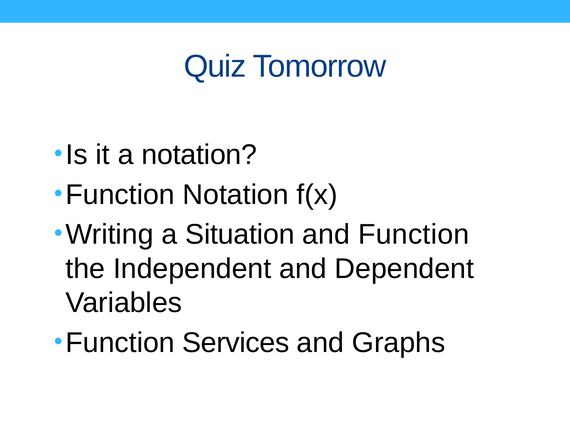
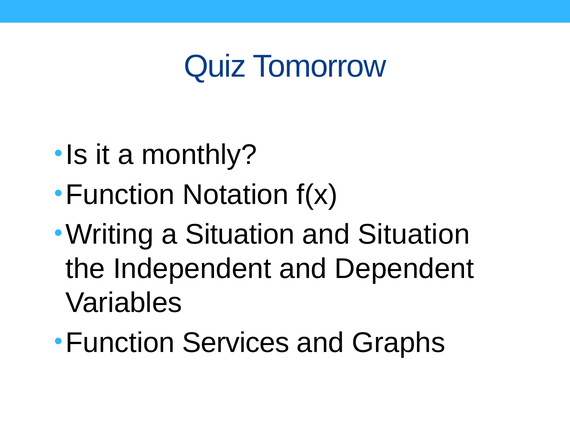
a notation: notation -> monthly
and Function: Function -> Situation
